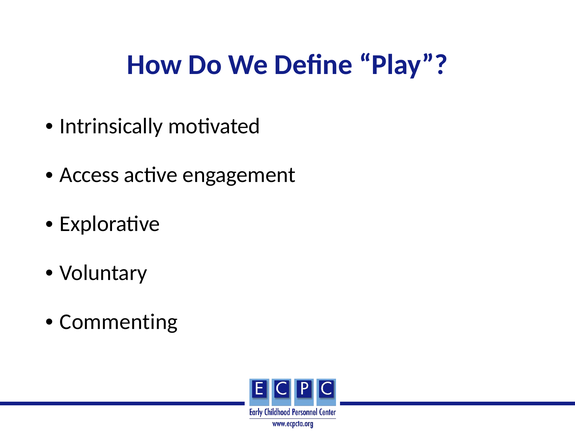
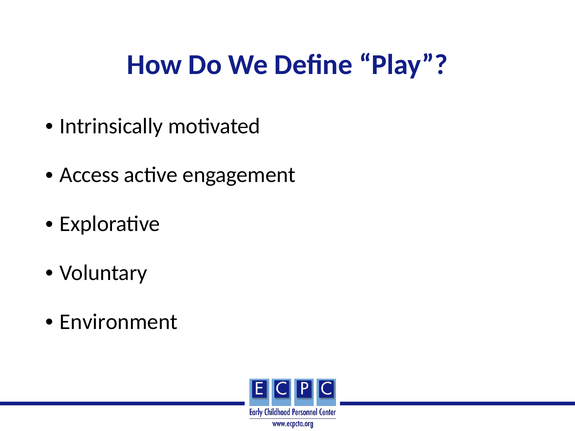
Commenting: Commenting -> Environment
